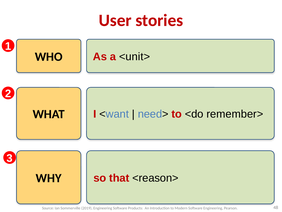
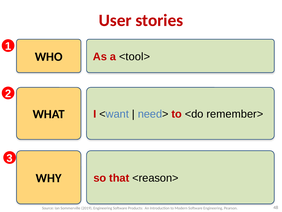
<unit>: <unit> -> <tool>
